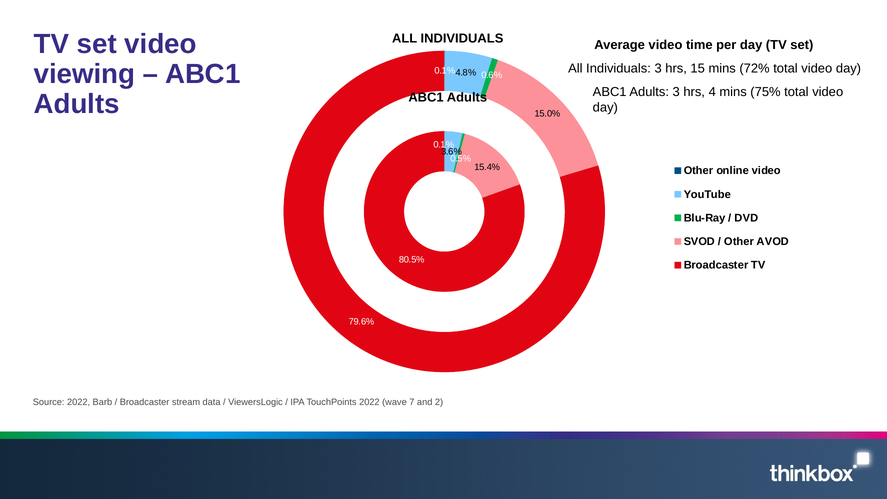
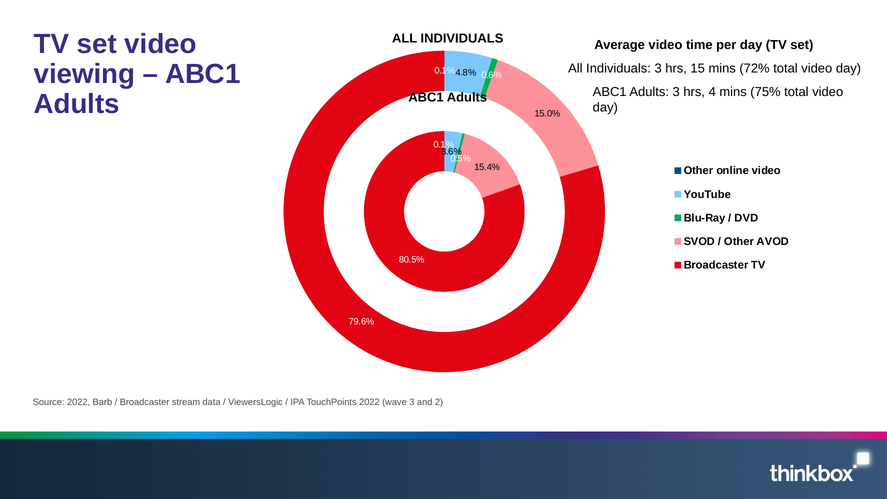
wave 7: 7 -> 3
